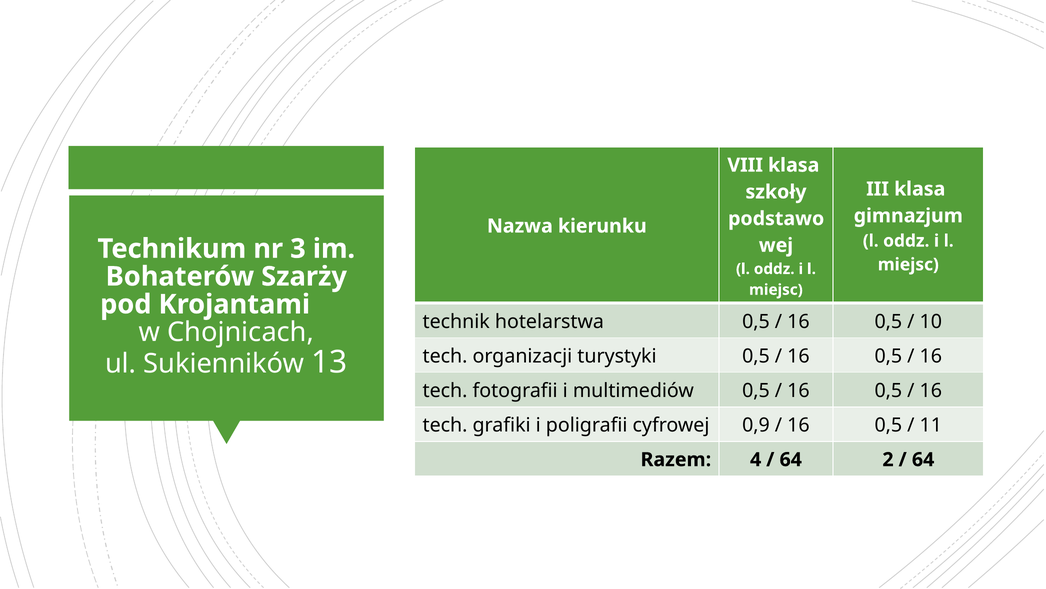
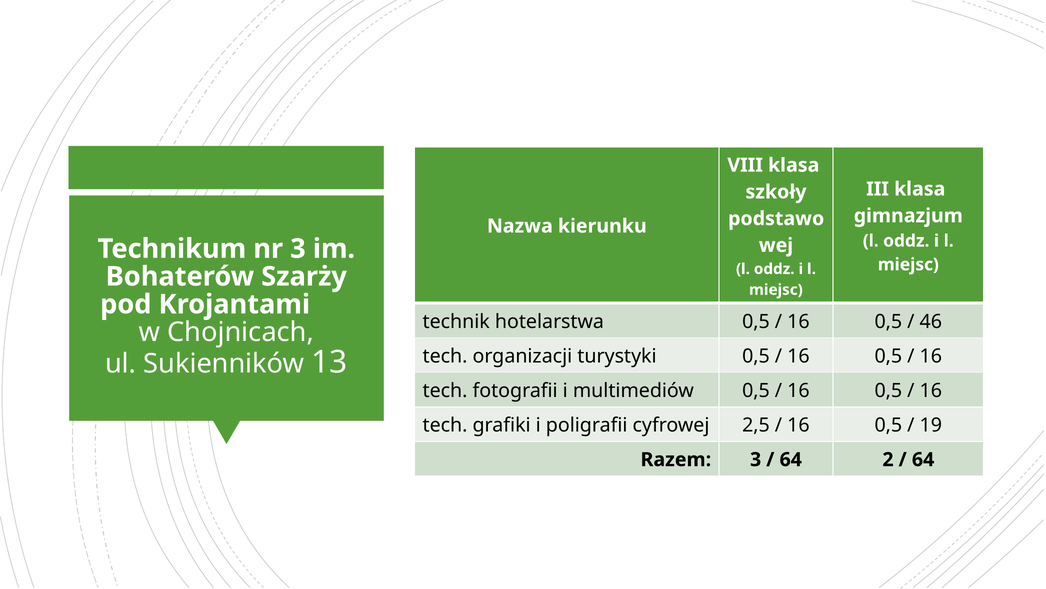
10: 10 -> 46
0,9: 0,9 -> 2,5
11: 11 -> 19
Razem 4: 4 -> 3
